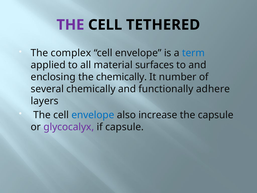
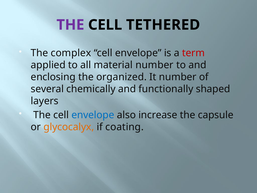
term colour: blue -> red
material surfaces: surfaces -> number
the chemically: chemically -> organized
adhere: adhere -> shaped
glycocalyx colour: purple -> orange
if capsule: capsule -> coating
